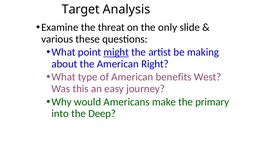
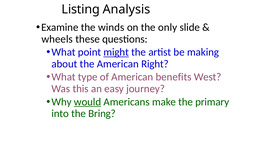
Target: Target -> Listing
threat: threat -> winds
various: various -> wheels
would underline: none -> present
Deep: Deep -> Bring
